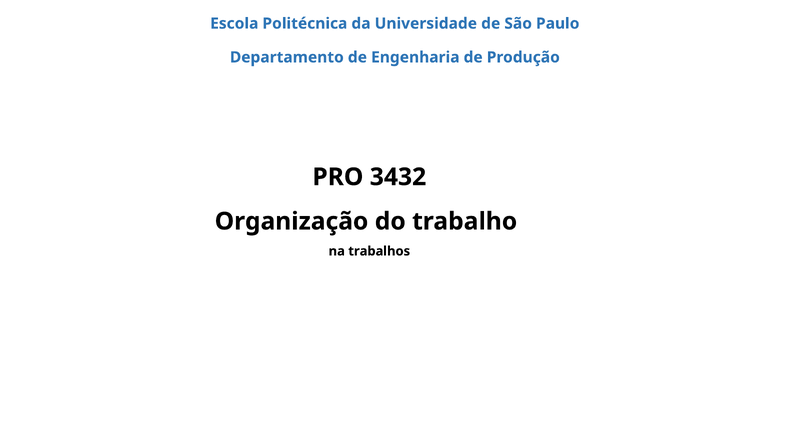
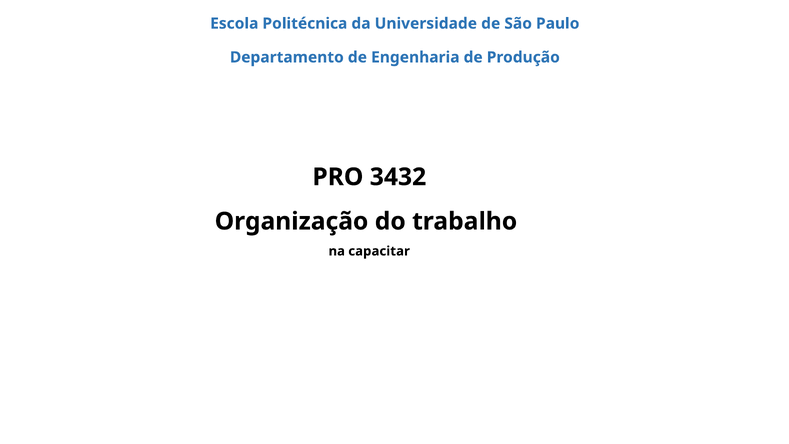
trabalhos: trabalhos -> capacitar
